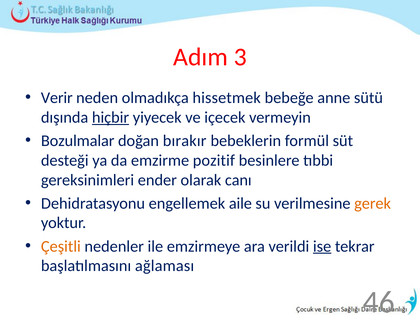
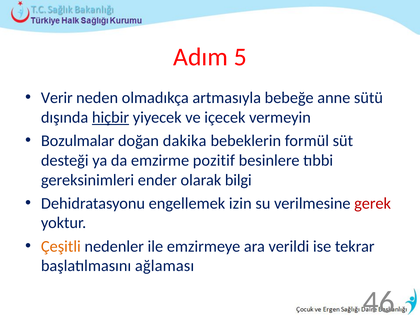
3: 3 -> 5
hissetmek: hissetmek -> artmasıyla
bırakır: bırakır -> dakika
canı: canı -> bilgi
aile: aile -> izin
gerek colour: orange -> red
ise underline: present -> none
